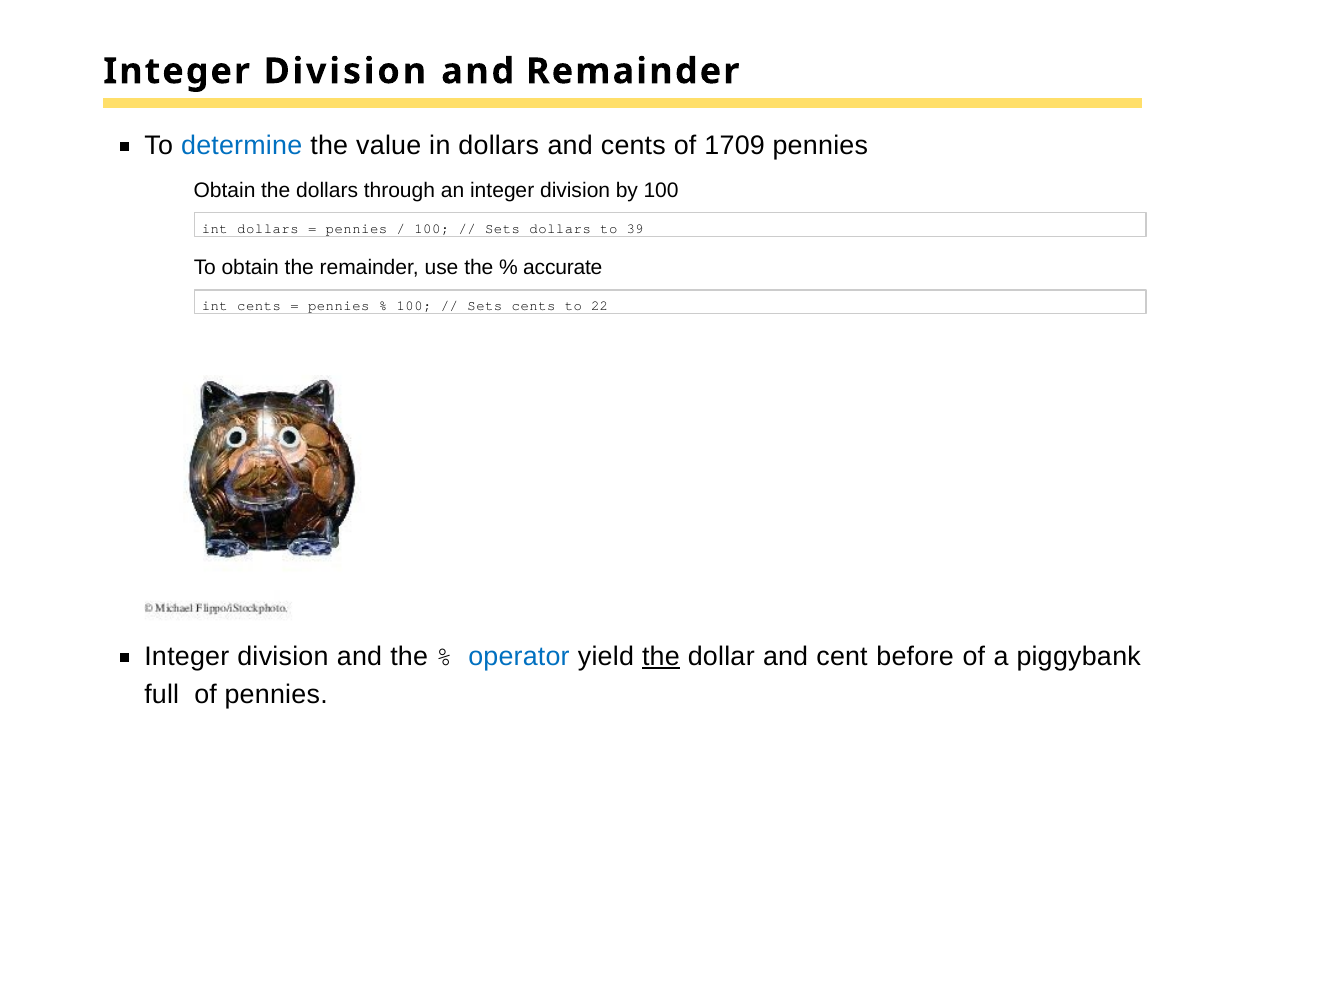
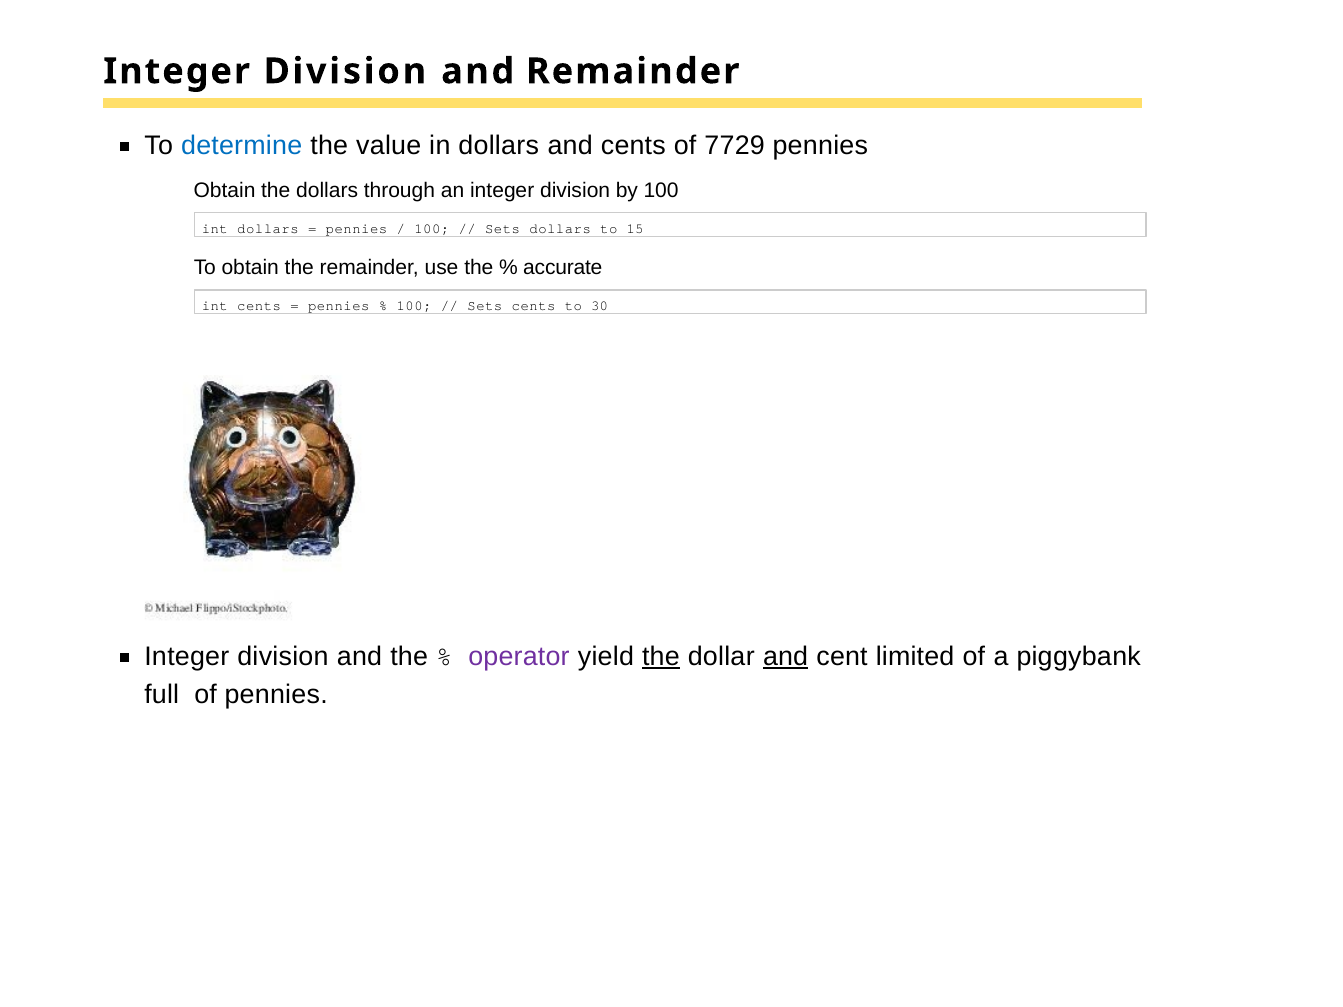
1709: 1709 -> 7729
39: 39 -> 15
22: 22 -> 30
operator colour: blue -> purple
and at (786, 657) underline: none -> present
before: before -> limited
